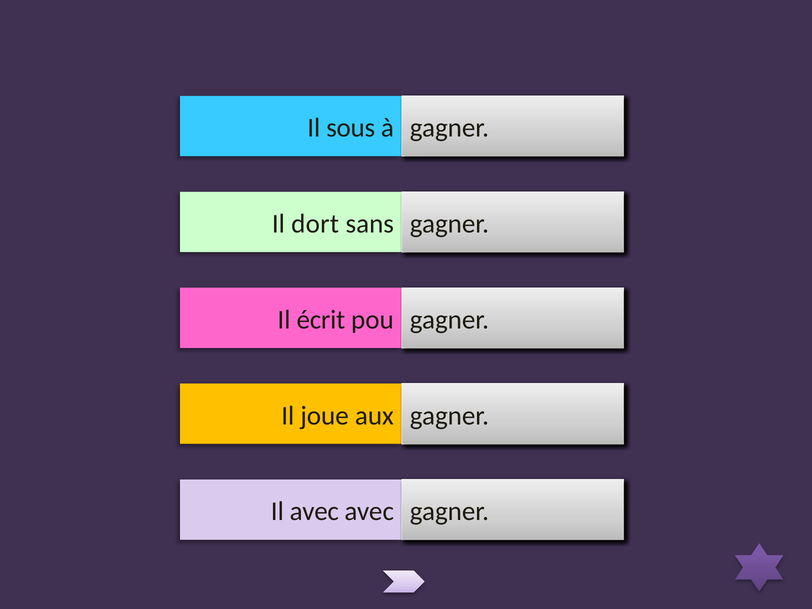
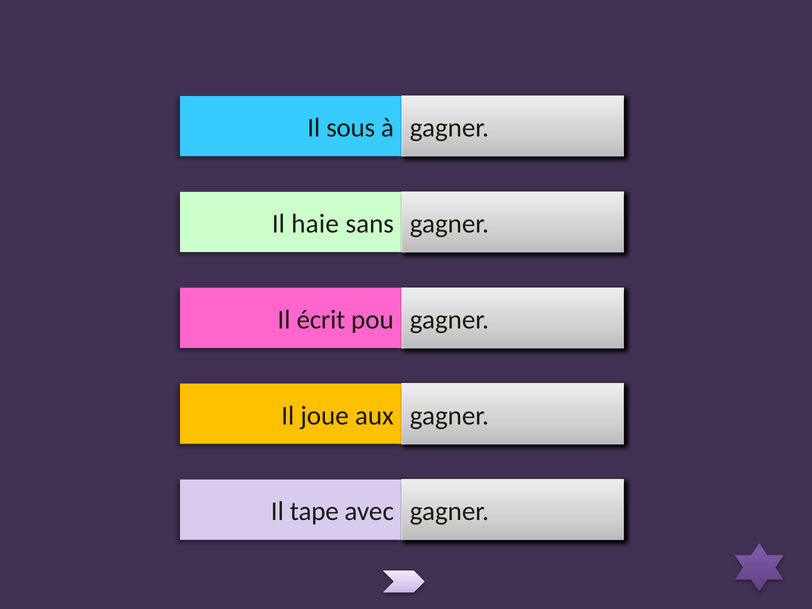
dort: dort -> haie
Il avec: avec -> tape
